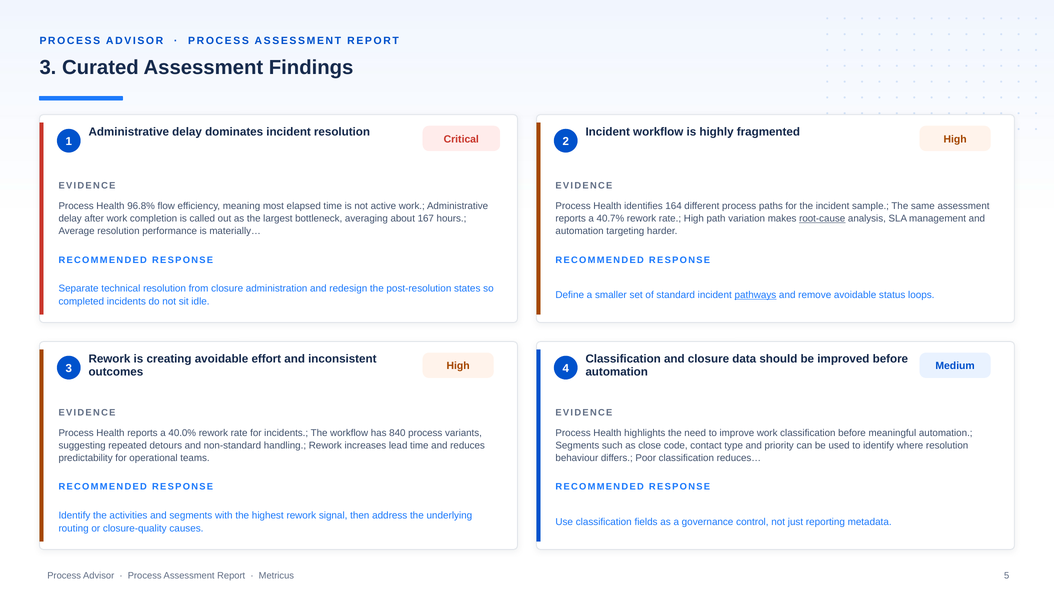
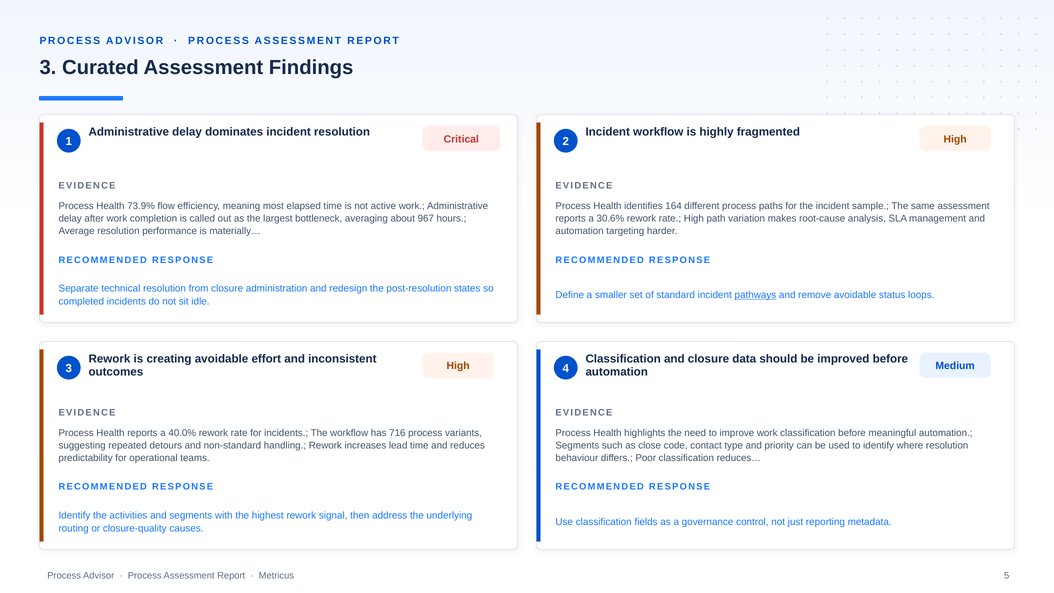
96.8%: 96.8% -> 73.9%
167: 167 -> 967
40.7%: 40.7% -> 30.6%
root-cause underline: present -> none
840: 840 -> 716
